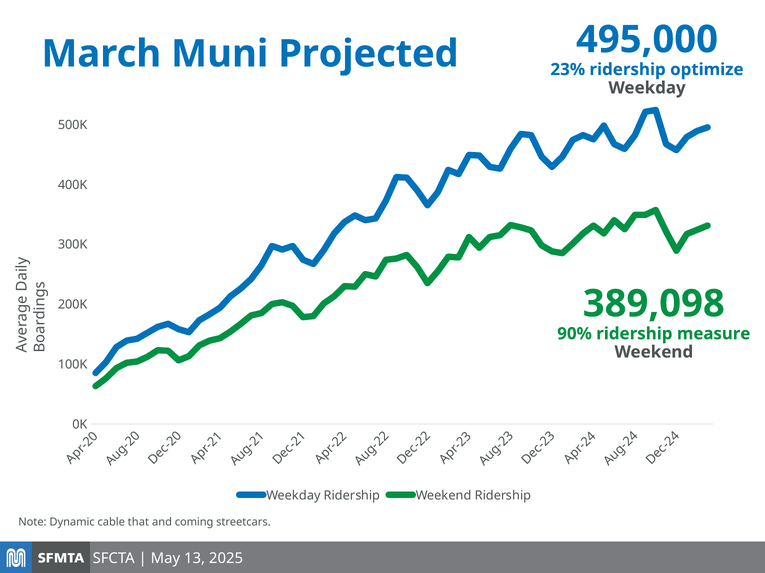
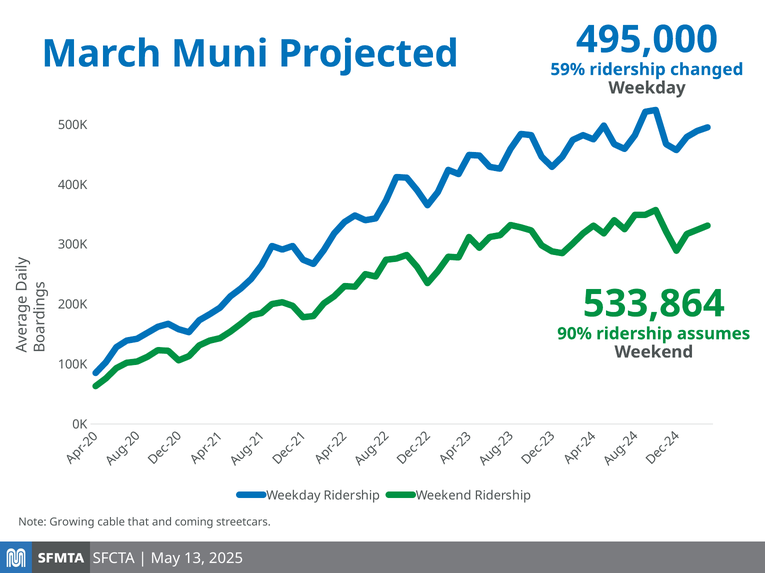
23%: 23% -> 59%
optimize: optimize -> changed
389,098: 389,098 -> 533,864
measure: measure -> assumes
Dynamic: Dynamic -> Growing
